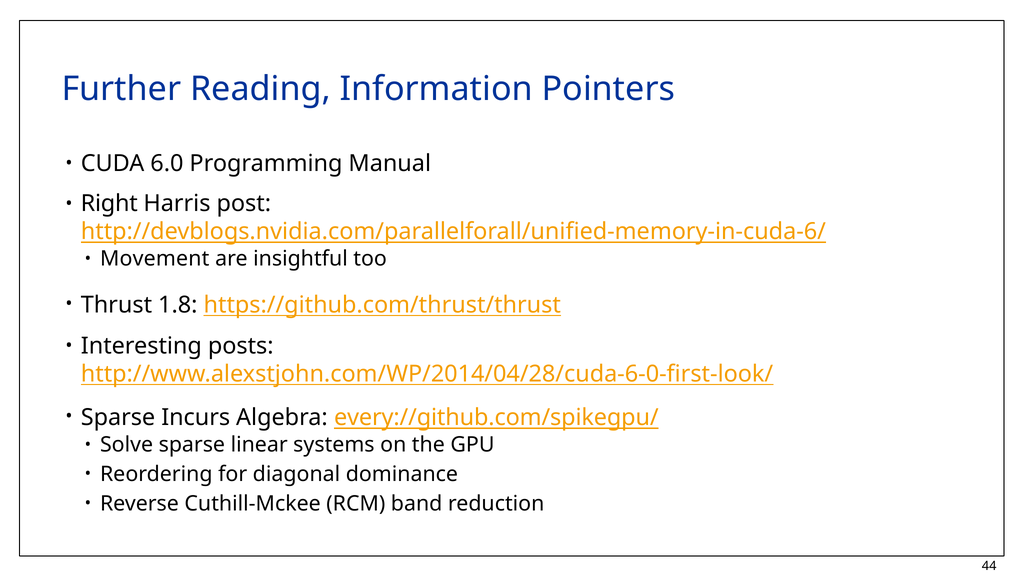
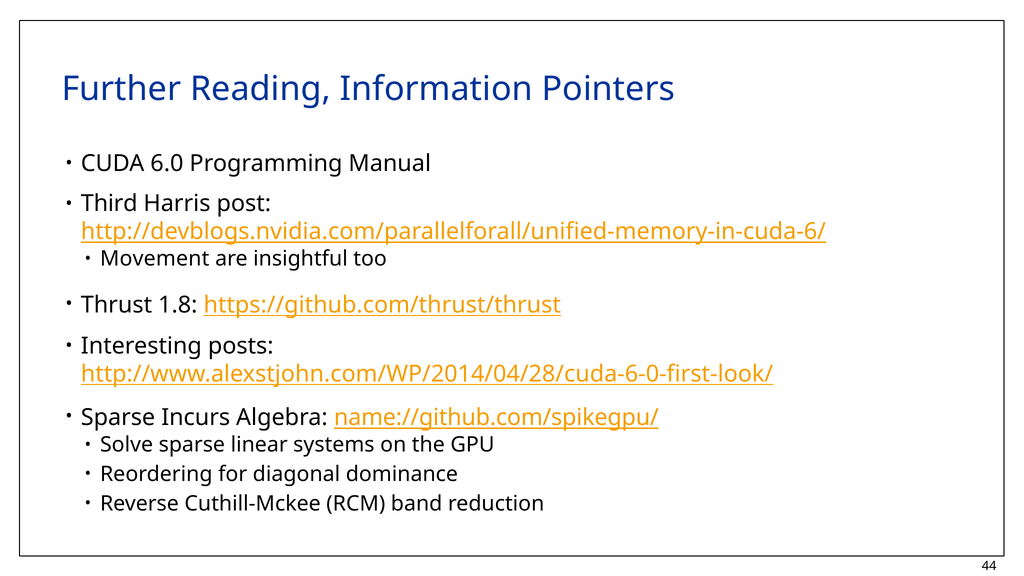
Right: Right -> Third
every://github.com/spikegpu/: every://github.com/spikegpu/ -> name://github.com/spikegpu/
